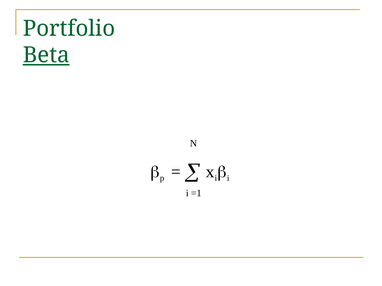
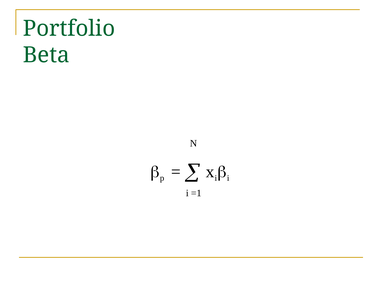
Beta underline: present -> none
